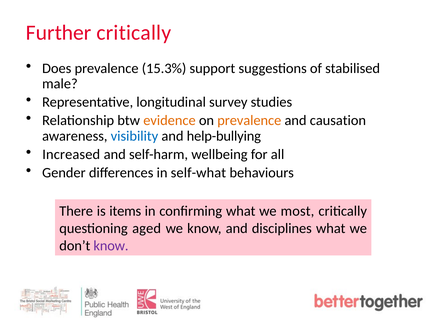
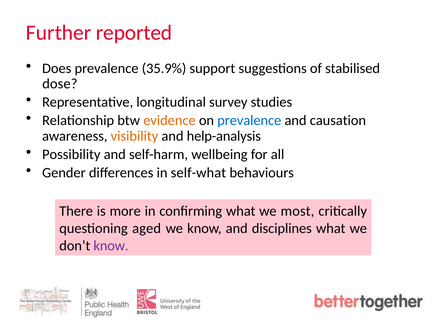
Further critically: critically -> reported
15.3%: 15.3% -> 35.9%
male: male -> dose
prevalence at (249, 121) colour: orange -> blue
visibility colour: blue -> orange
help-bullying: help-bullying -> help-analysis
Increased: Increased -> Possibility
items: items -> more
